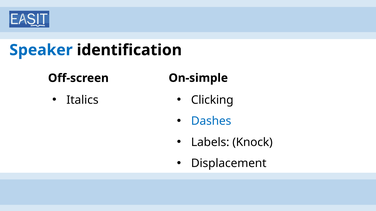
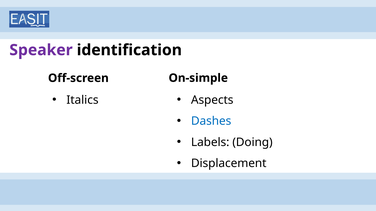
Speaker colour: blue -> purple
Clicking: Clicking -> Aspects
Knock: Knock -> Doing
